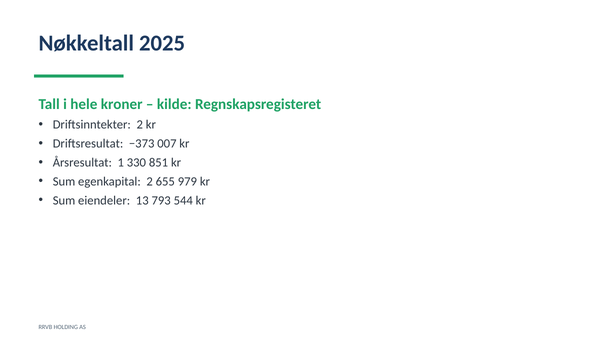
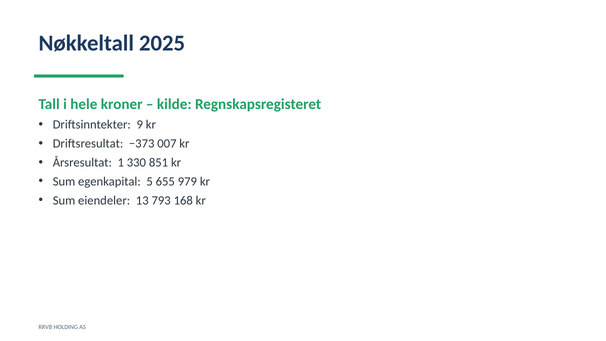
Driftsinntekter 2: 2 -> 9
egenkapital 2: 2 -> 5
544: 544 -> 168
